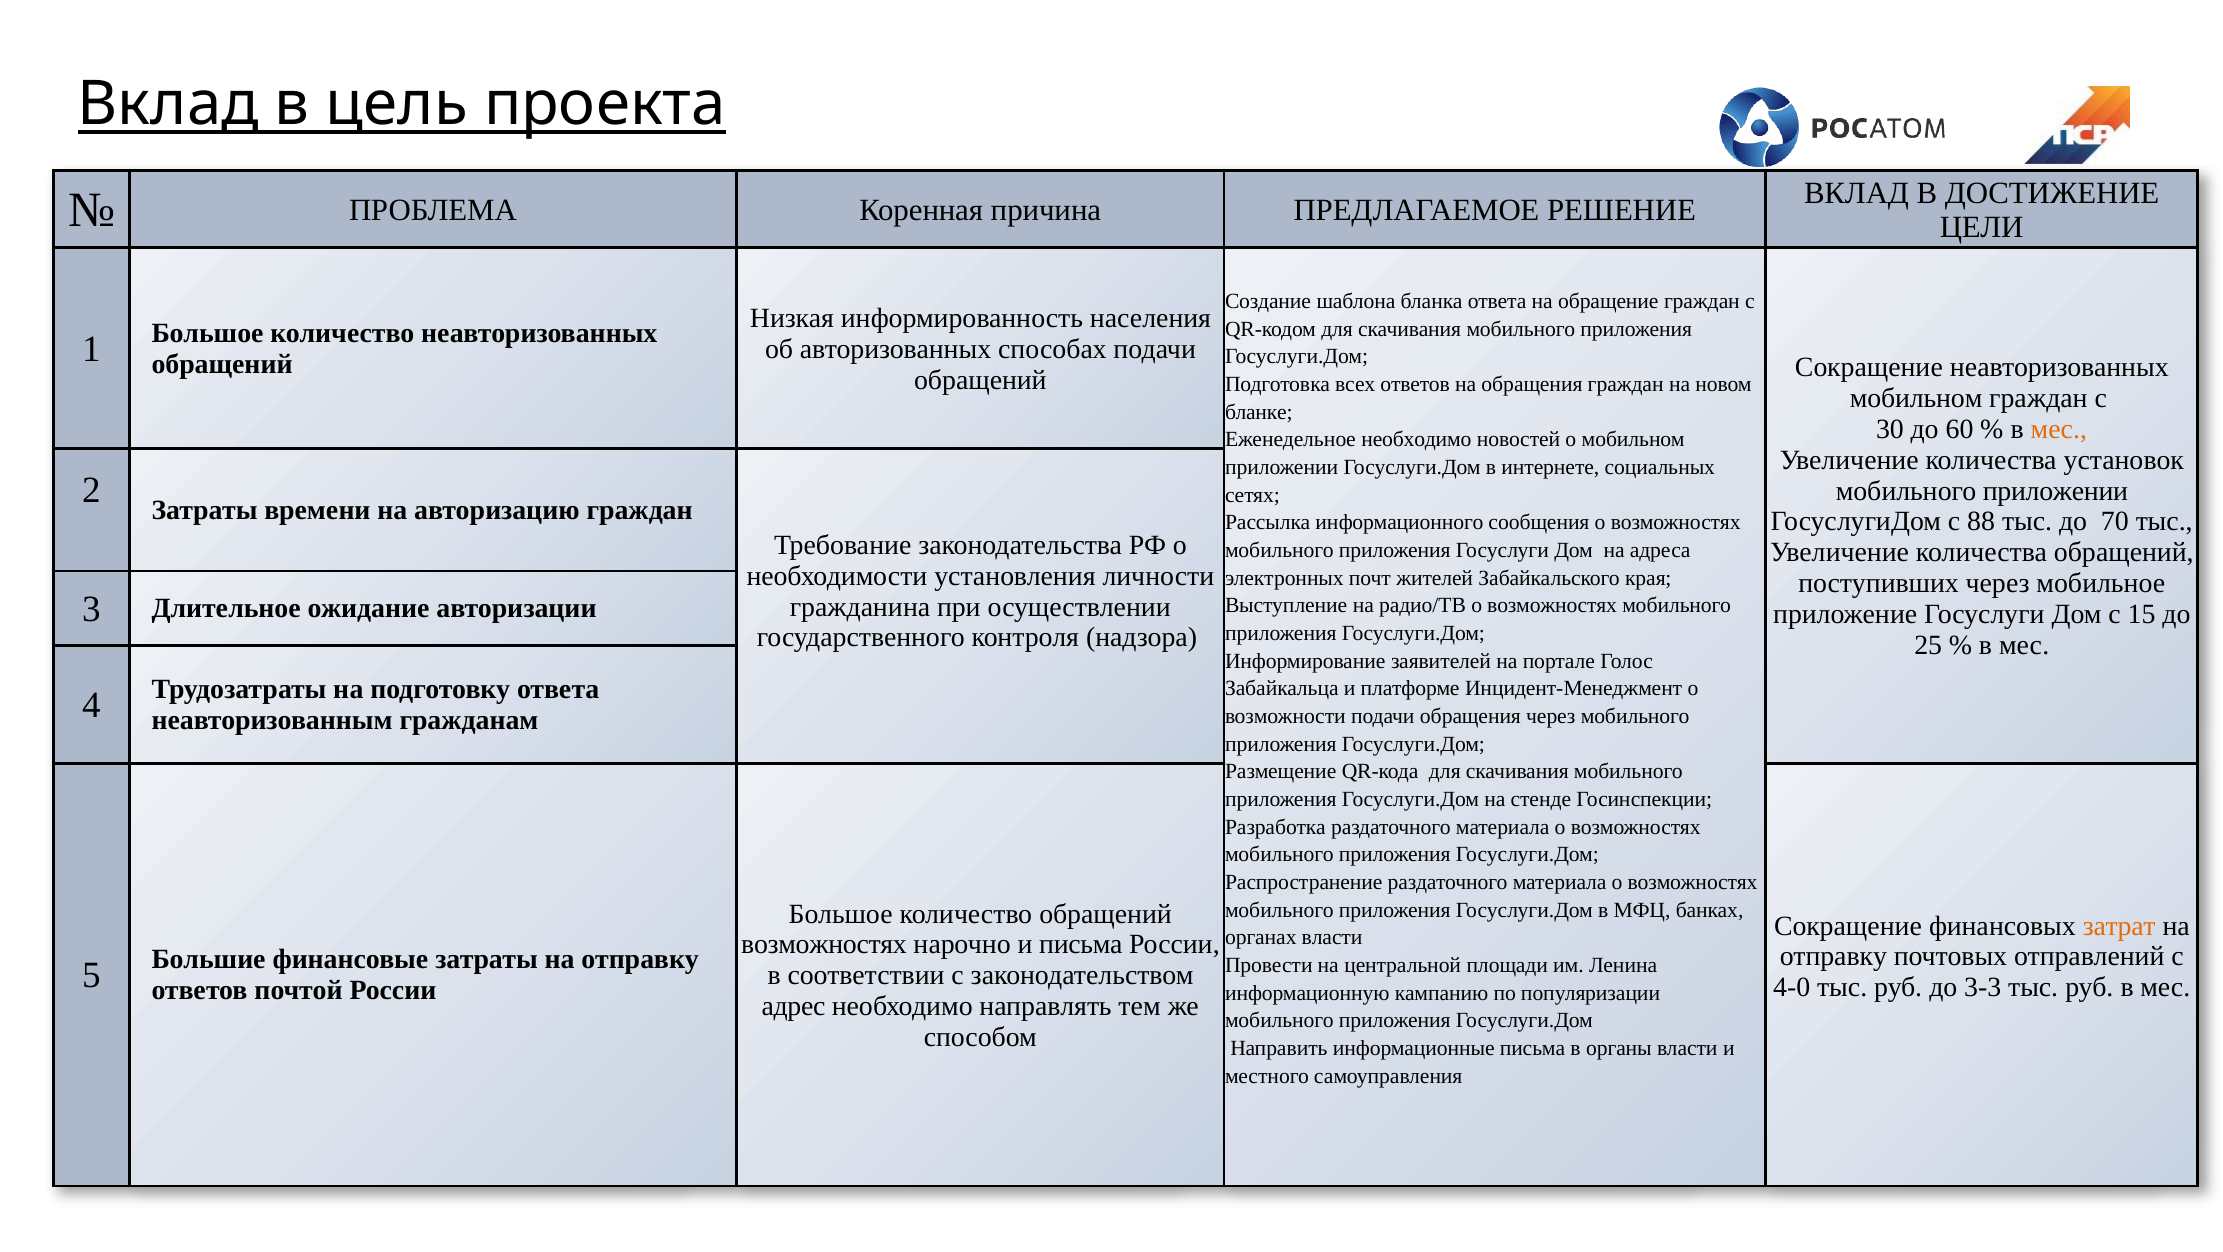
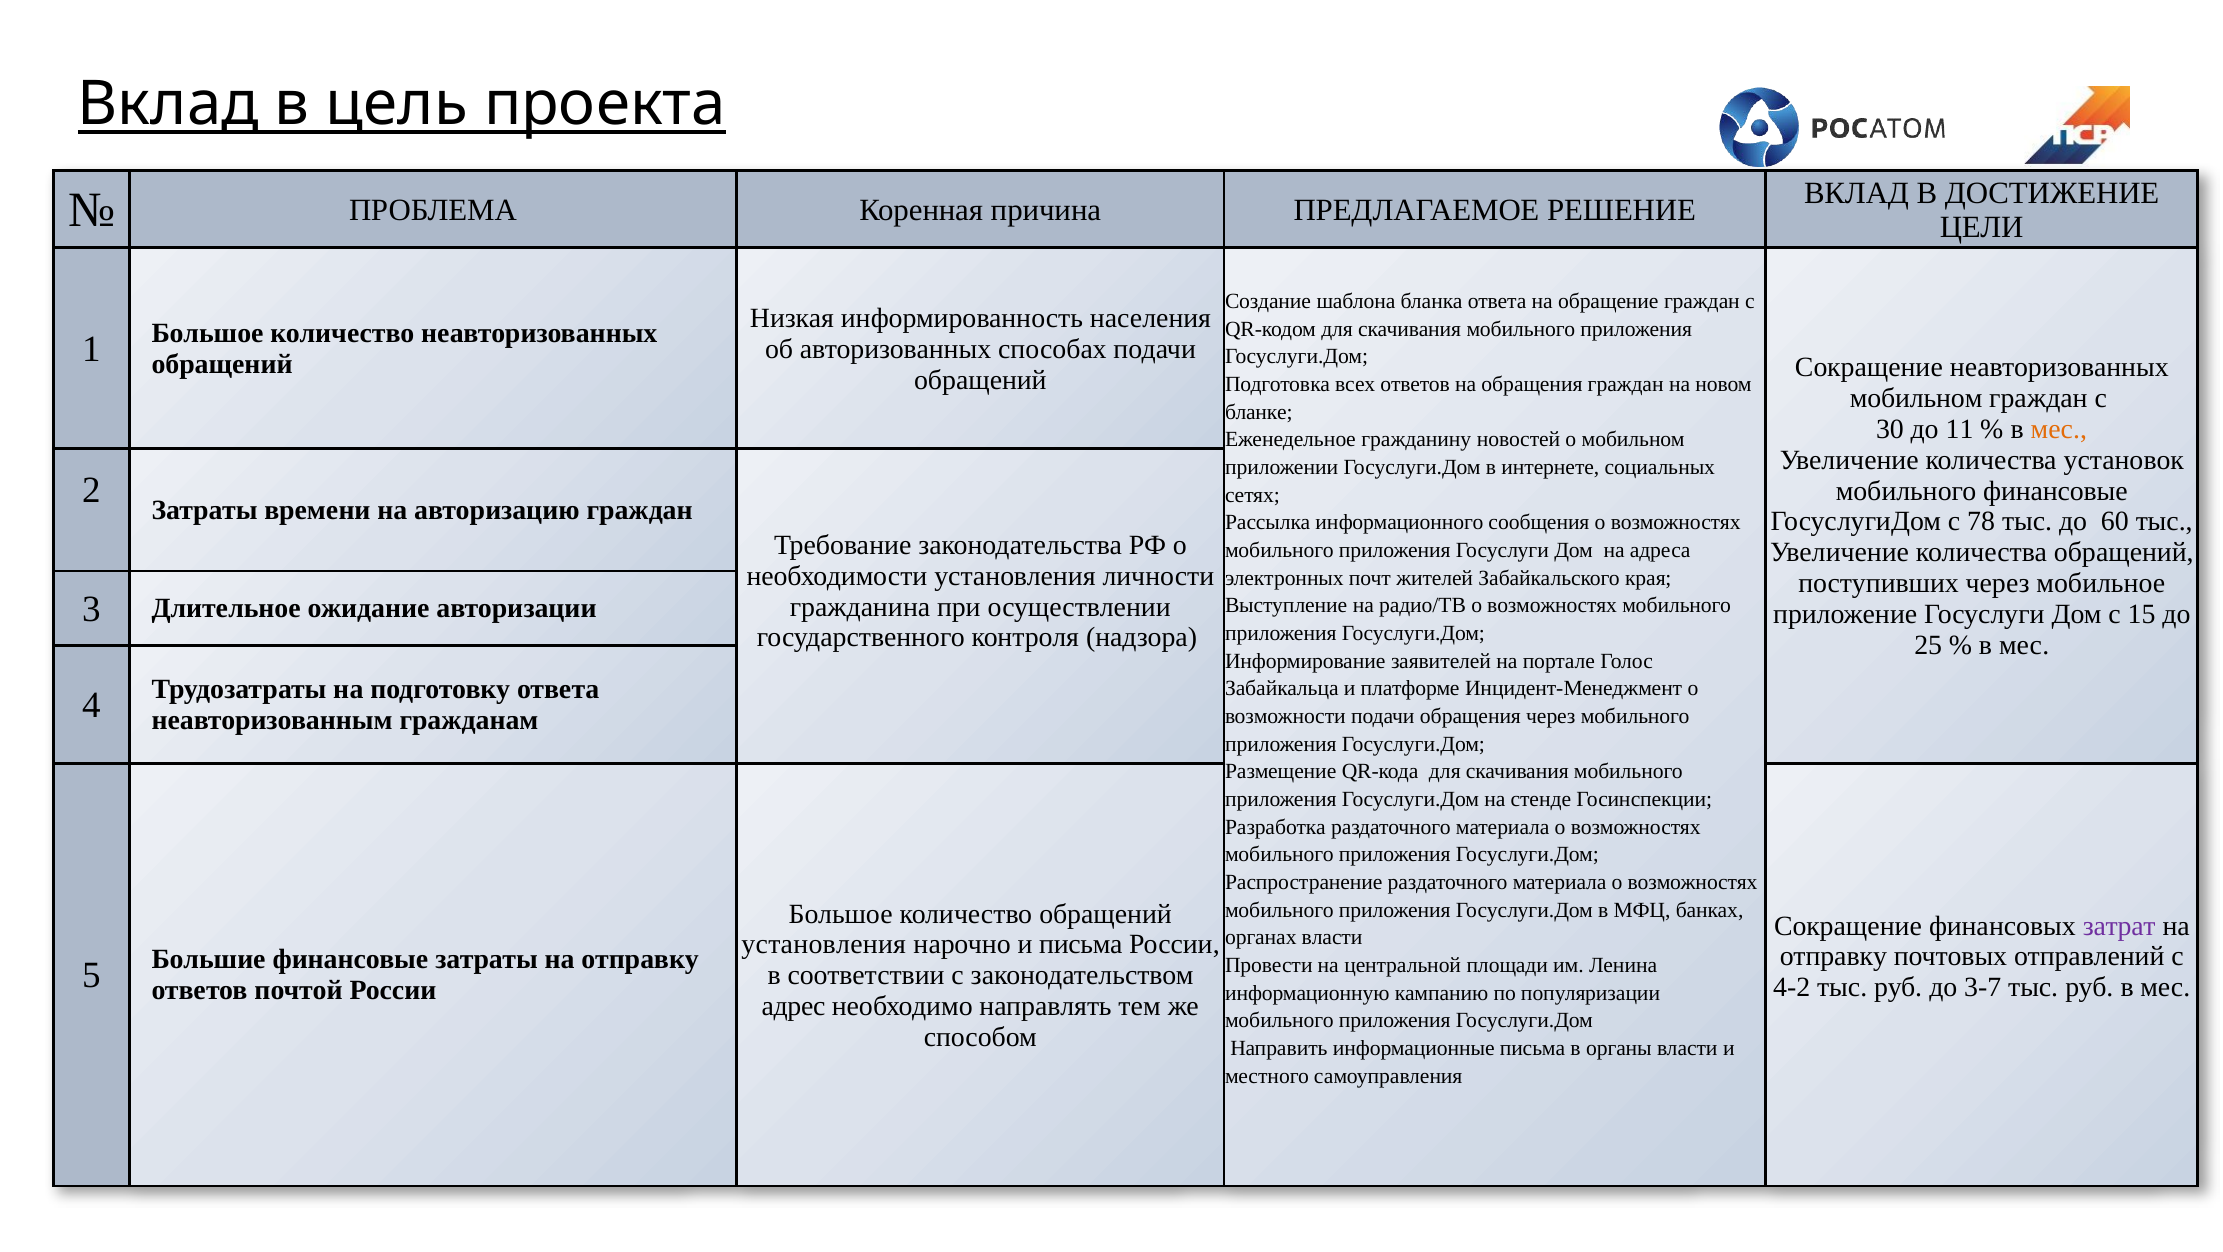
60: 60 -> 11
необходимо at (1416, 440): необходимо -> гражданину
мобильного приложении: приложении -> финансовые
88: 88 -> 78
70: 70 -> 60
затрат colour: orange -> purple
возможностях at (824, 945): возможностях -> установления
4-0: 4-0 -> 4-2
3-3: 3-3 -> 3-7
